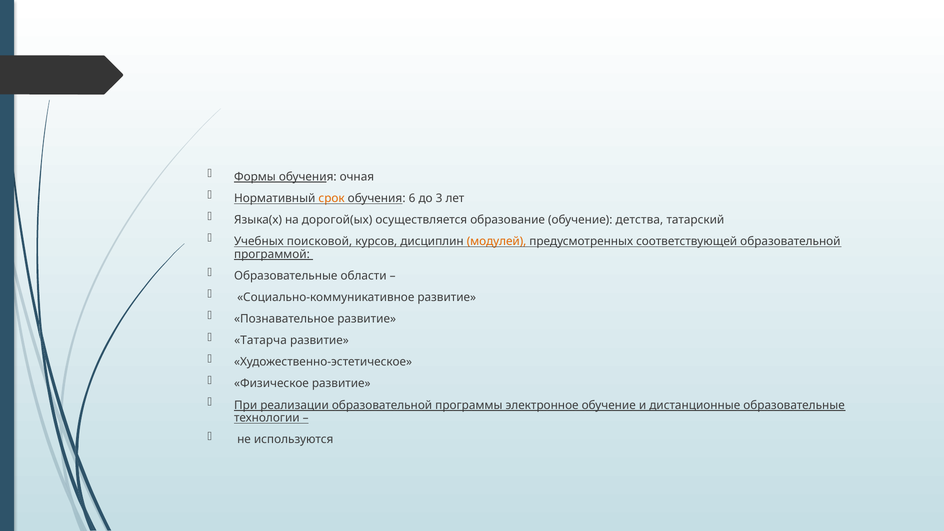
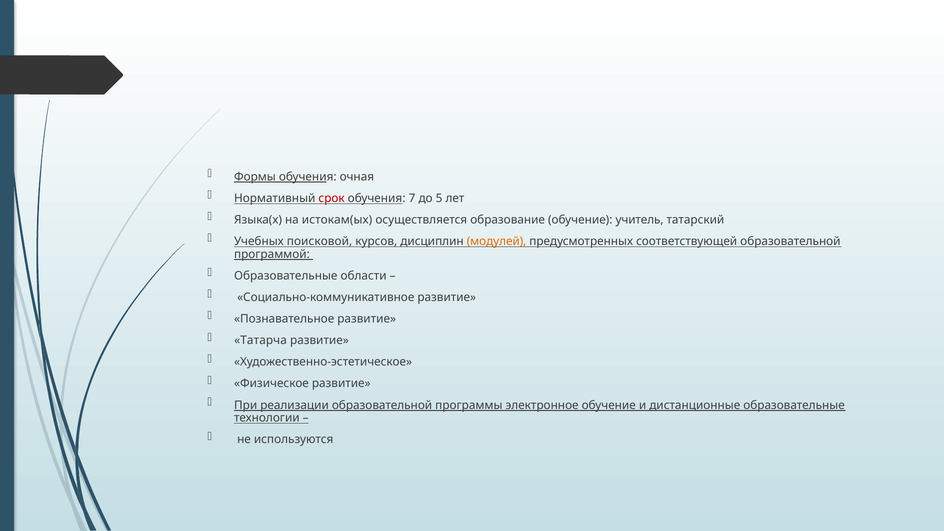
срок colour: orange -> red
6: 6 -> 7
3: 3 -> 5
дорогой(ых: дорогой(ых -> истокам(ых
детства: детства -> учитель
